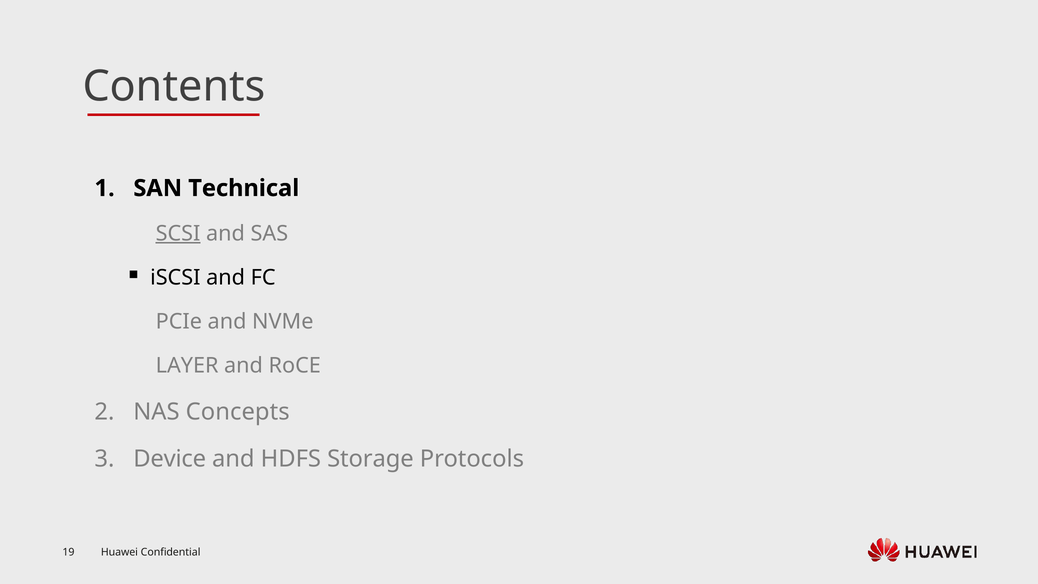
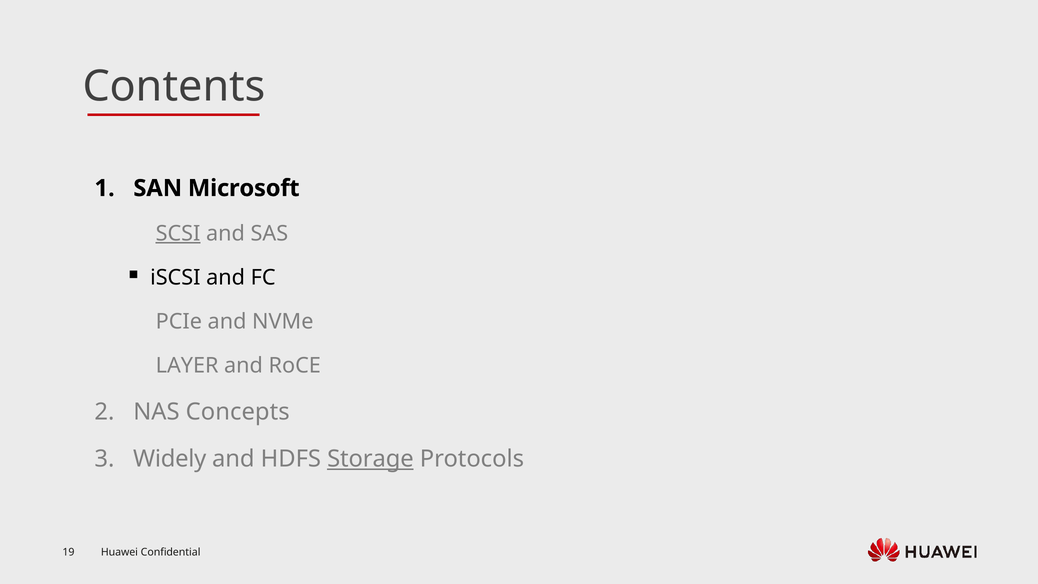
Technical: Technical -> Microsoft
Device: Device -> Widely
Storage underline: none -> present
